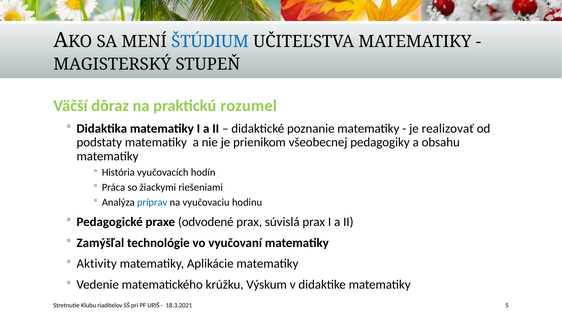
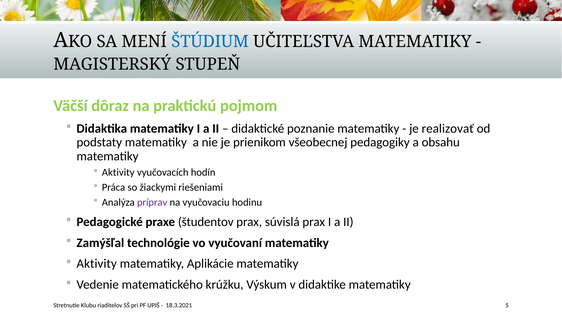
rozumel: rozumel -> pojmom
História at (118, 173): História -> Aktivity
príprav colour: blue -> purple
odvodené: odvodené -> študentov
